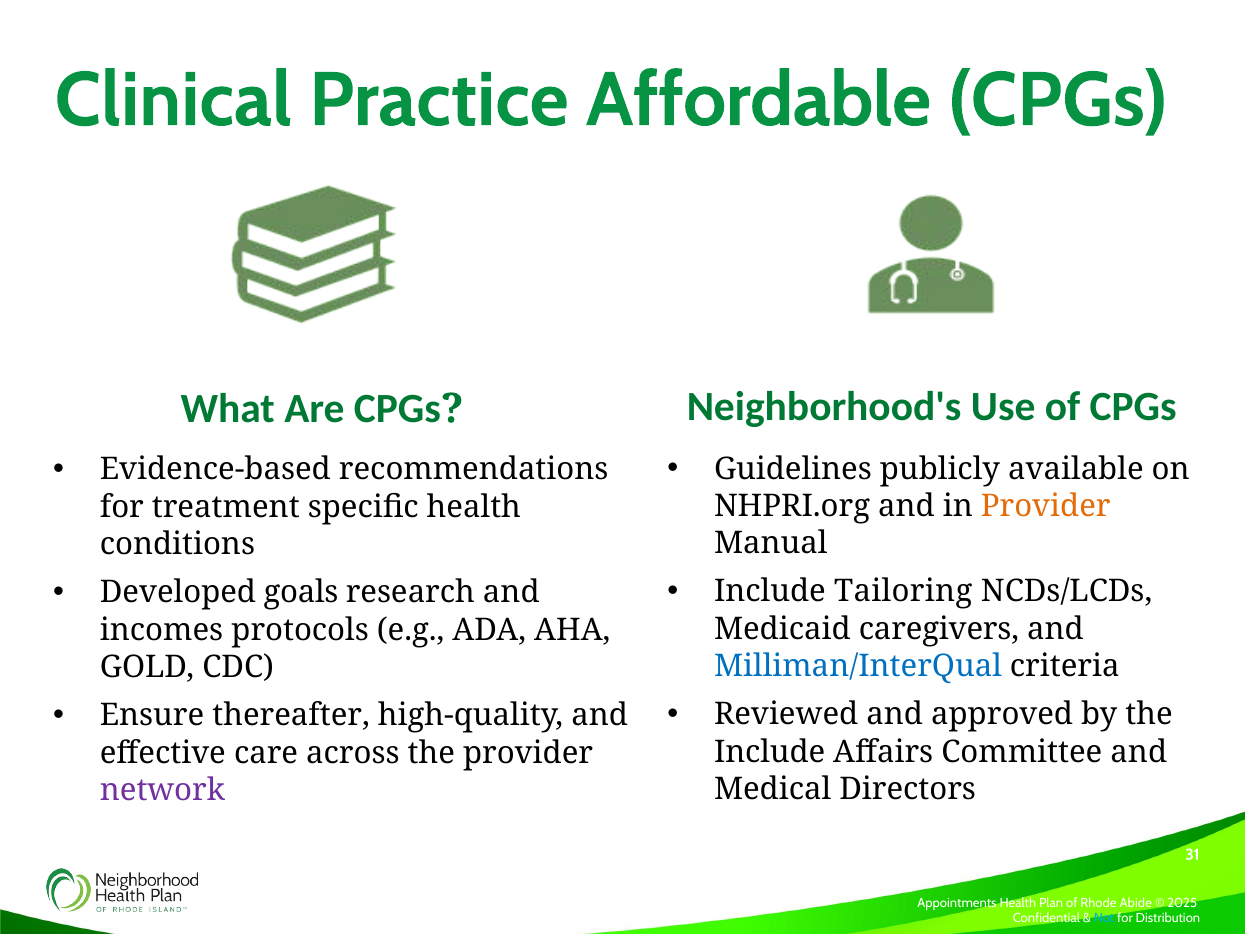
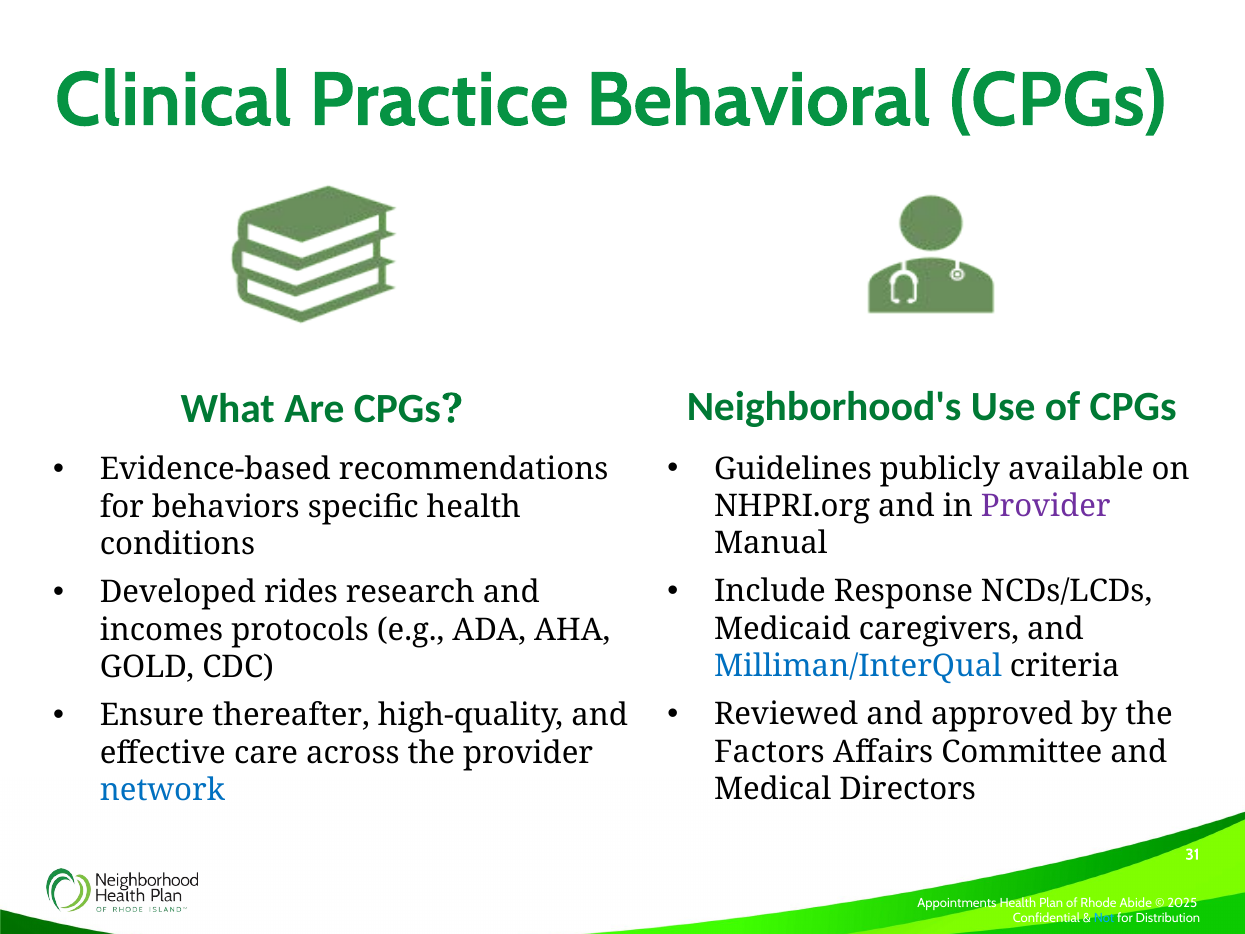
Affordable: Affordable -> Behavioral
Provider at (1046, 506) colour: orange -> purple
treatment: treatment -> behaviors
Tailoring: Tailoring -> Response
goals: goals -> rides
Include at (770, 752): Include -> Factors
network colour: purple -> blue
